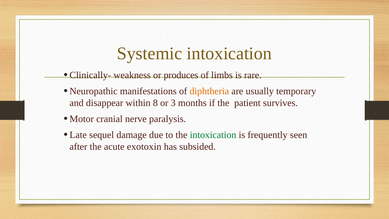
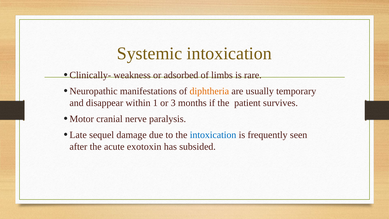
produces: produces -> adsorbed
8: 8 -> 1
intoxication at (213, 135) colour: green -> blue
